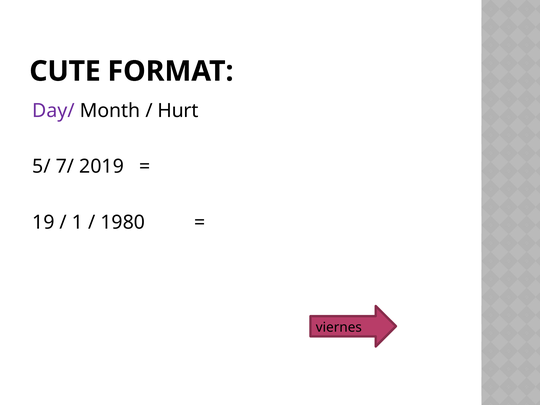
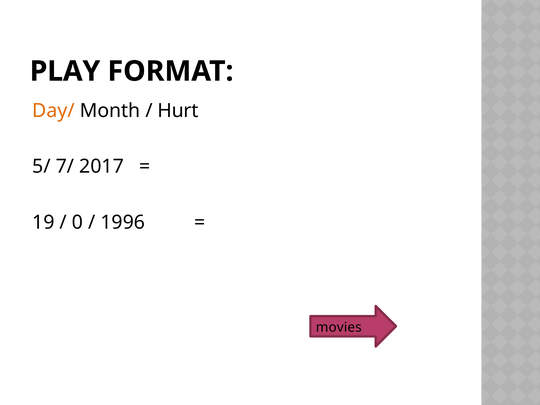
CUTE: CUTE -> PLAY
Day/ colour: purple -> orange
2019: 2019 -> 2017
1: 1 -> 0
1980: 1980 -> 1996
viernes: viernes -> movies
